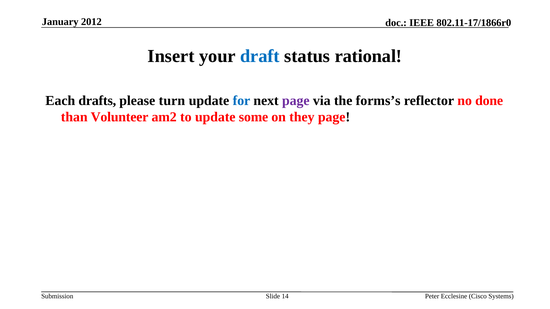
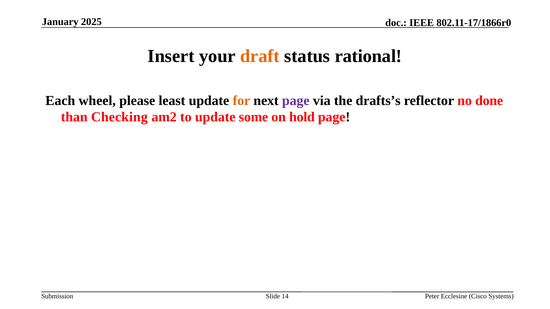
2012: 2012 -> 2025
draft colour: blue -> orange
drafts: drafts -> wheel
turn: turn -> least
for colour: blue -> orange
forms’s: forms’s -> drafts’s
Volunteer: Volunteer -> Checking
they: they -> hold
